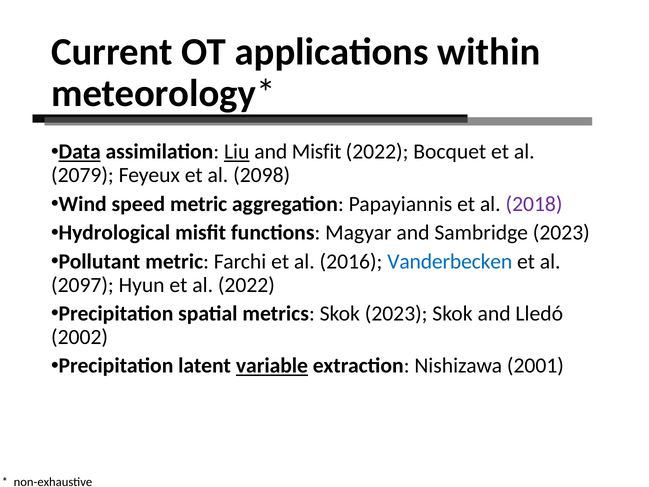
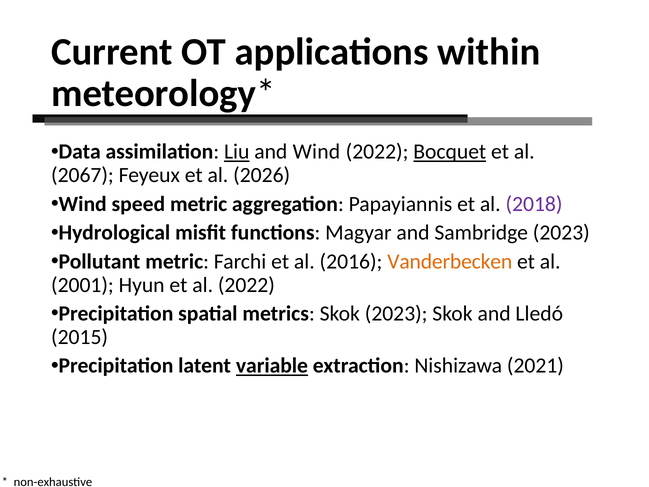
Data underline: present -> none
and Misfit: Misfit -> Wind
Bocquet underline: none -> present
2079: 2079 -> 2067
2098: 2098 -> 2026
Vanderbecken colour: blue -> orange
2097: 2097 -> 2001
2002: 2002 -> 2015
2001: 2001 -> 2021
